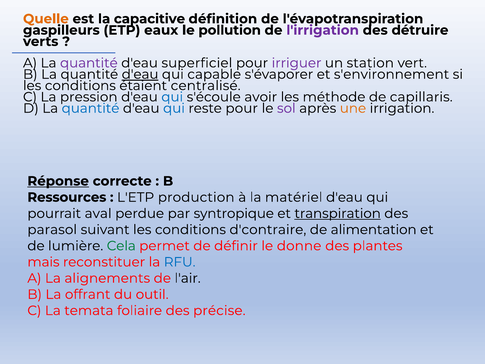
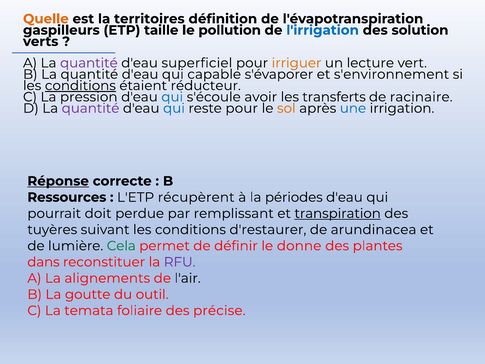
capacitive: capacitive -> territoires
eaux: eaux -> taille
l'irrigation colour: purple -> blue
détruire: détruire -> solution
irriguer colour: purple -> orange
station: station -> lecture
d'eau at (140, 74) underline: present -> none
conditions at (80, 86) underline: none -> present
centralisé: centralisé -> réducteur
méthode: méthode -> transferts
capillaris: capillaris -> racinaire
quantité at (91, 108) colour: blue -> purple
sol colour: purple -> orange
une colour: orange -> blue
production: production -> récupèrent
matériel: matériel -> périodes
aval: aval -> doit
syntropique: syntropique -> remplissant
parasol: parasol -> tuyères
d'contraire: d'contraire -> d'restaurer
alimentation: alimentation -> arundinacea
mais: mais -> dans
RFU colour: blue -> purple
offrant: offrant -> goutte
